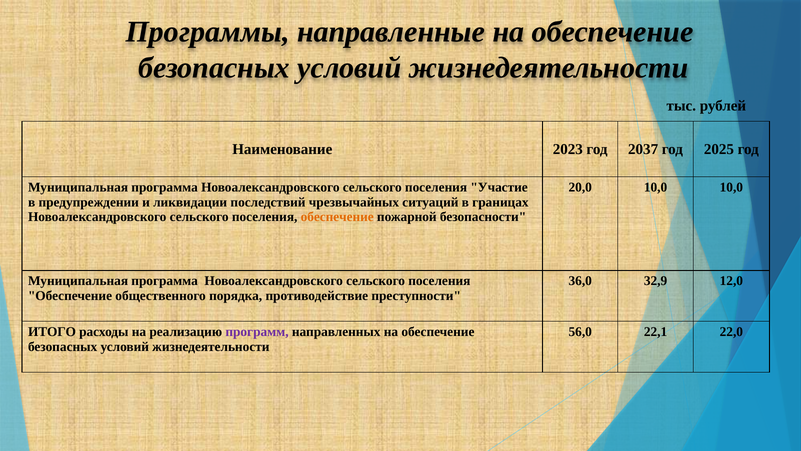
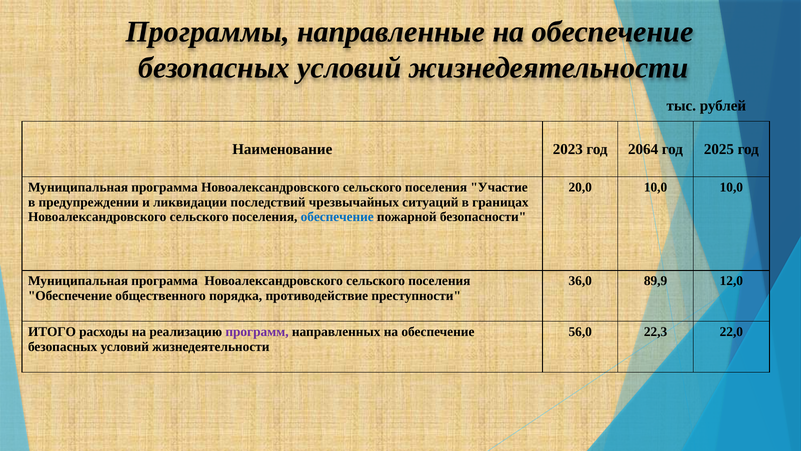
2037: 2037 -> 2064
обеспечение at (337, 217) colour: orange -> blue
32,9: 32,9 -> 89,9
22,1: 22,1 -> 22,3
